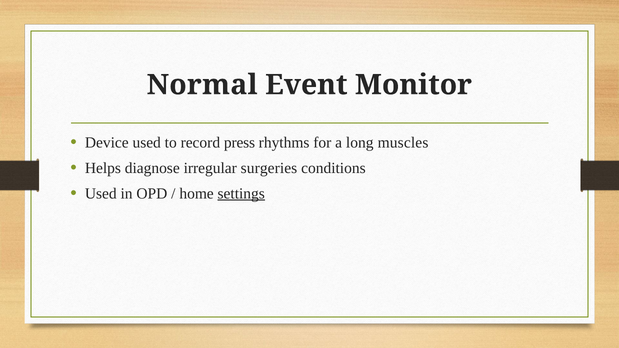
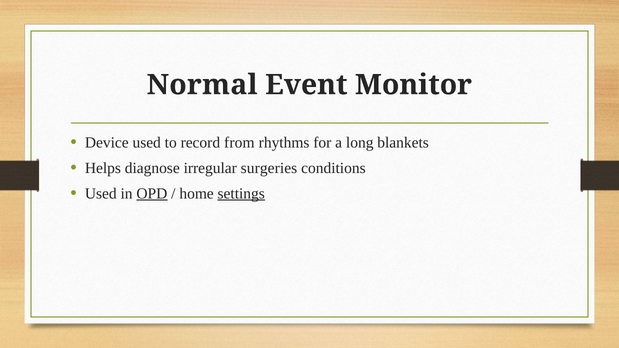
press: press -> from
muscles: muscles -> blankets
OPD underline: none -> present
